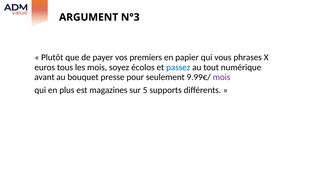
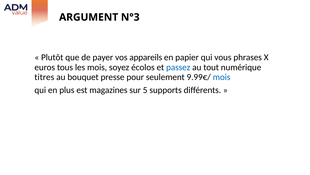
premiers: premiers -> appareils
avant: avant -> titres
mois at (222, 77) colour: purple -> blue
